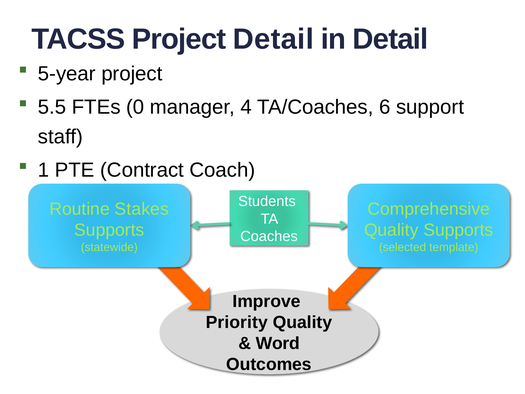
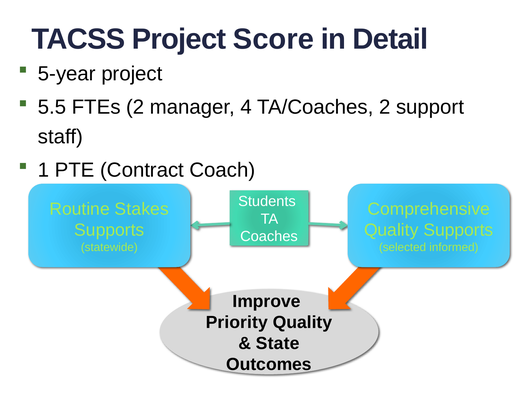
Project Detail: Detail -> Score
FTEs 0: 0 -> 2
TA/Coaches 6: 6 -> 2
template: template -> informed
Word: Word -> State
